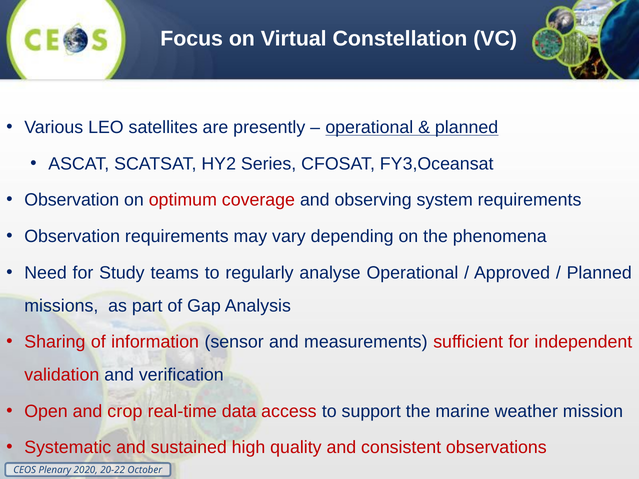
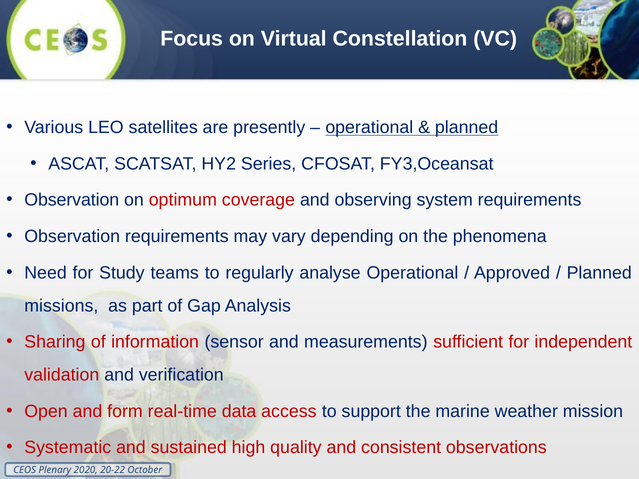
crop: crop -> form
